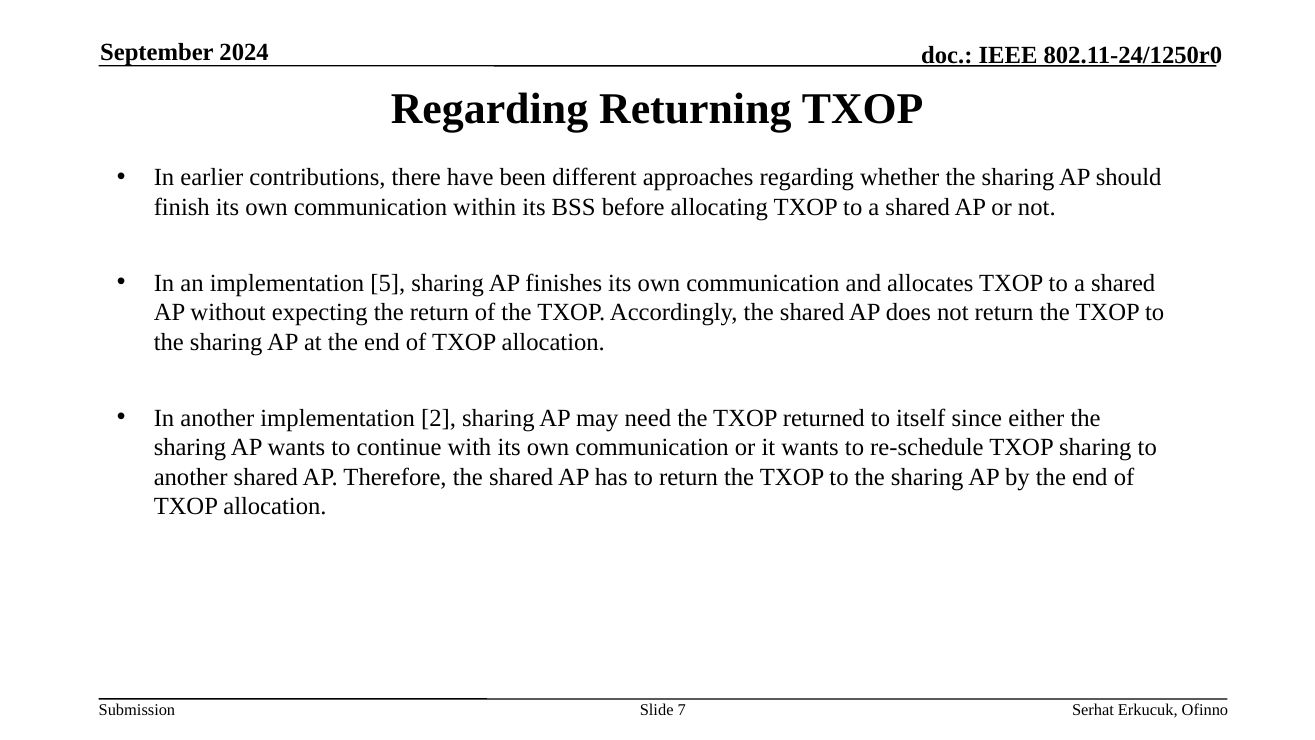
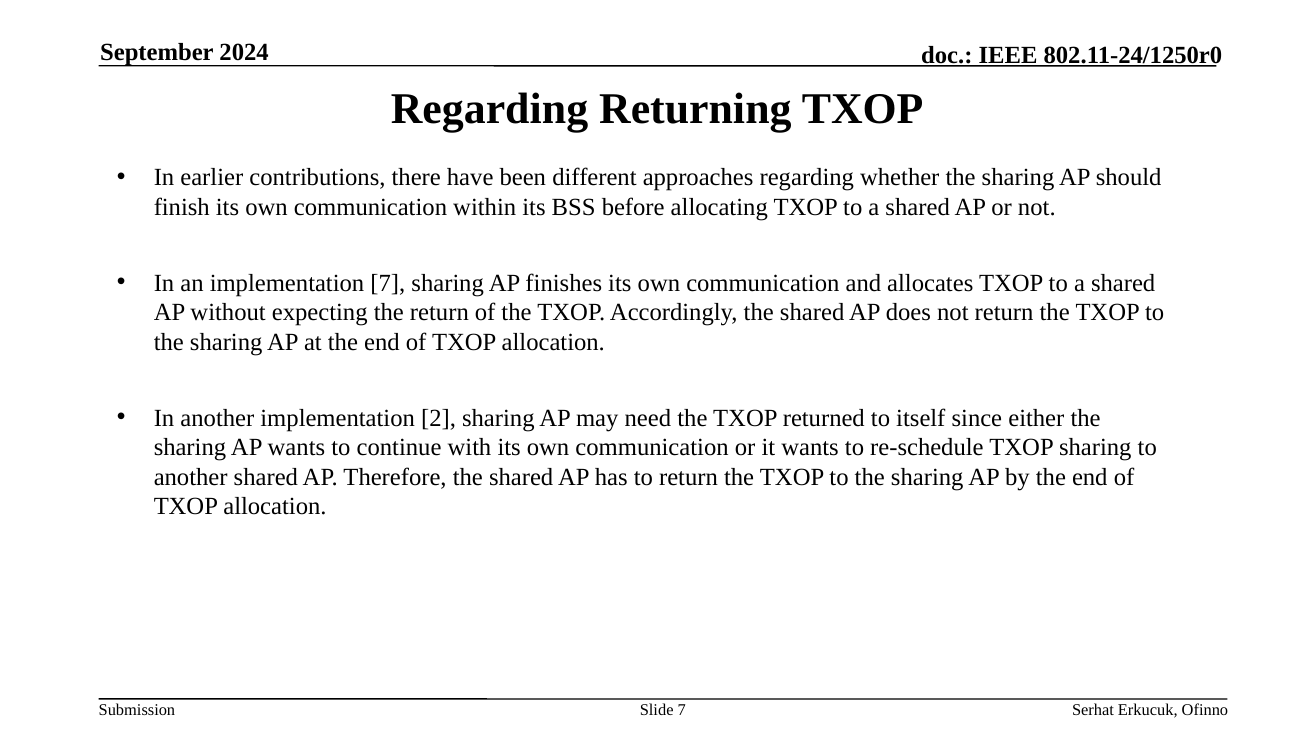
implementation 5: 5 -> 7
